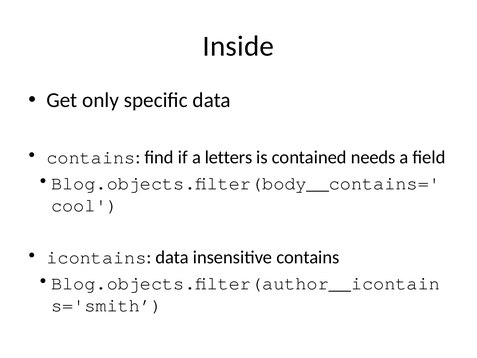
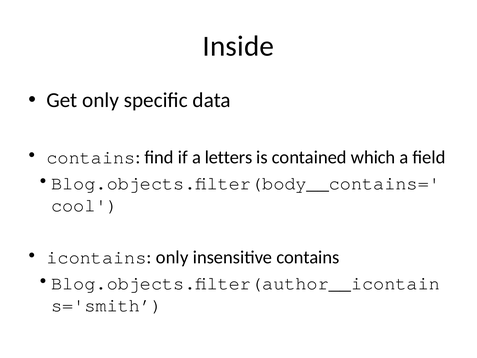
needs: needs -> which
icontains data: data -> only
